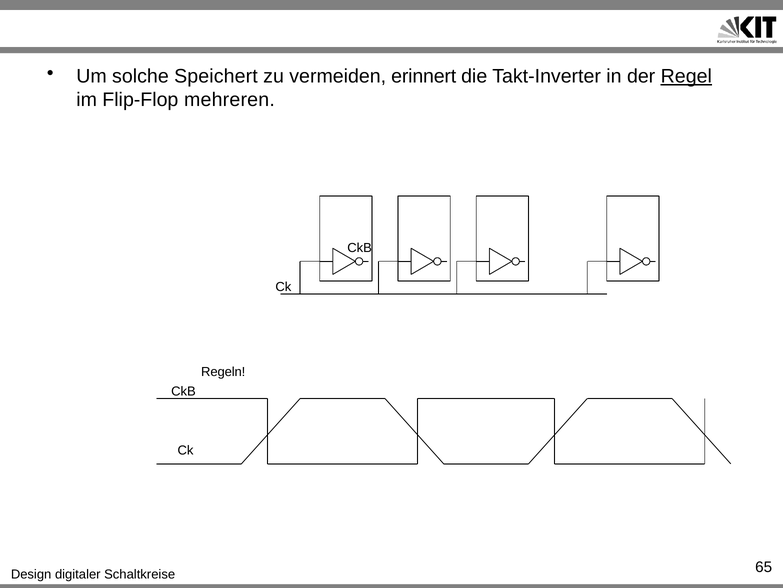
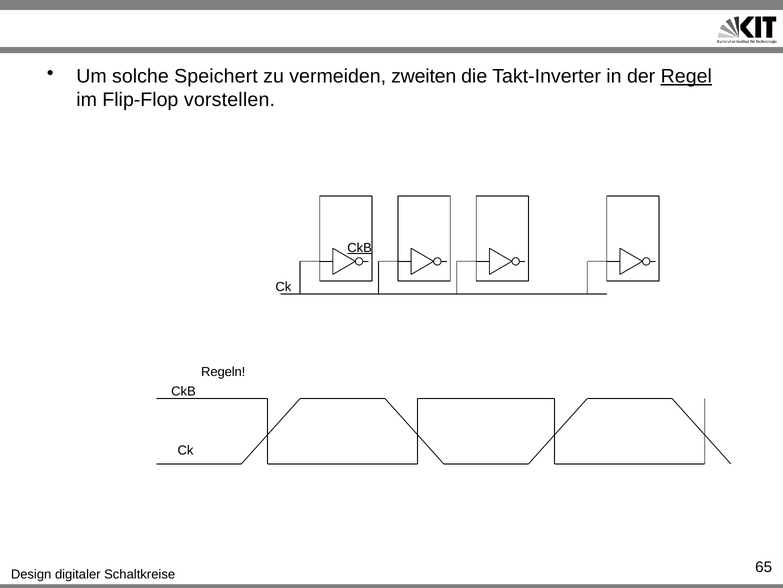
erinnert: erinnert -> zweiten
mehreren: mehreren -> vorstellen
CkB at (360, 247) underline: none -> present
